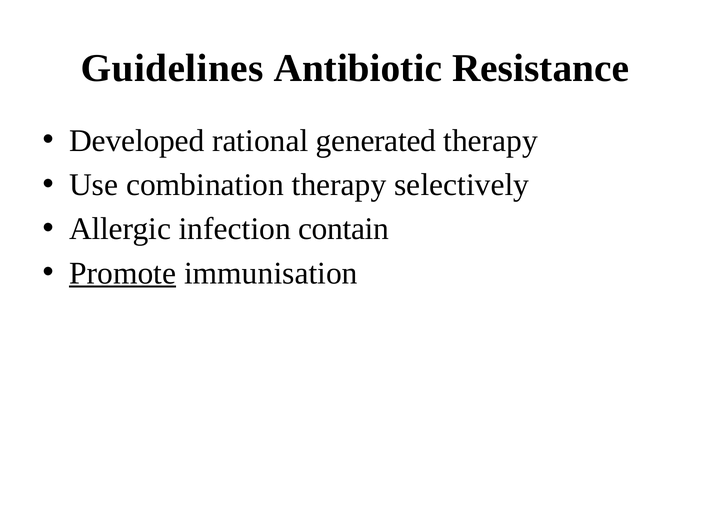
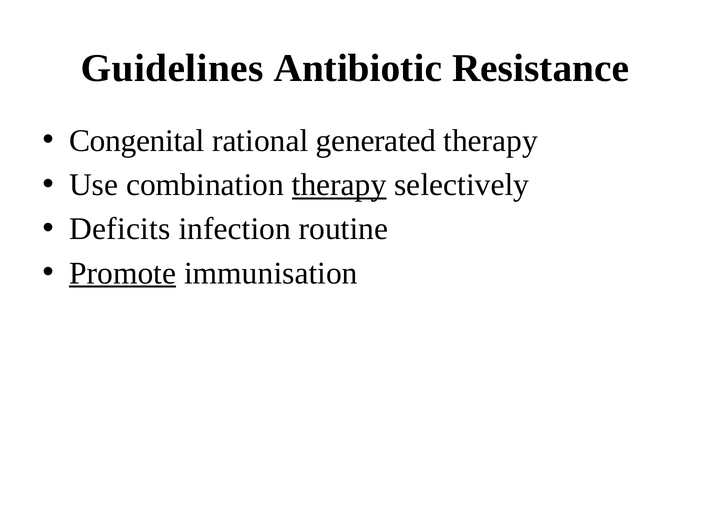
Developed: Developed -> Congenital
therapy at (339, 185) underline: none -> present
Allergic: Allergic -> Deficits
contain: contain -> routine
